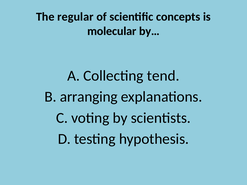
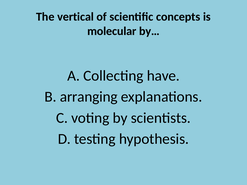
regular: regular -> vertical
tend: tend -> have
